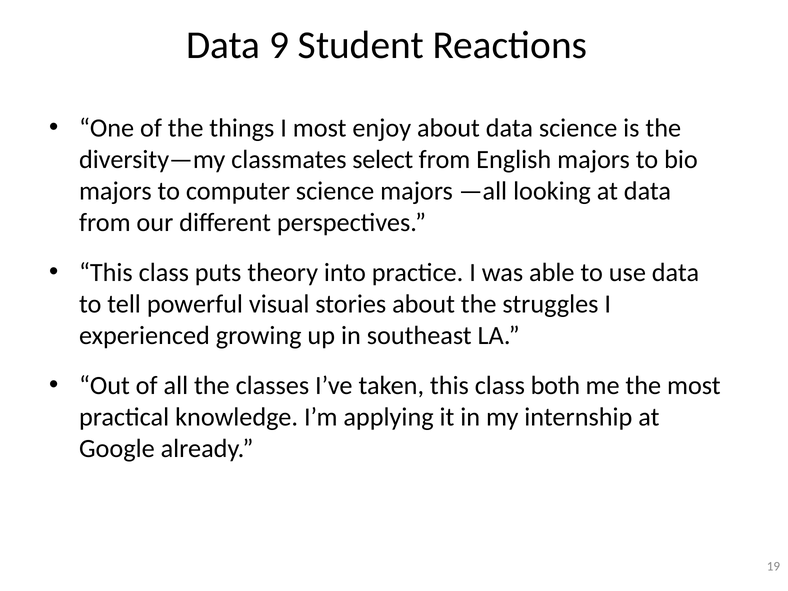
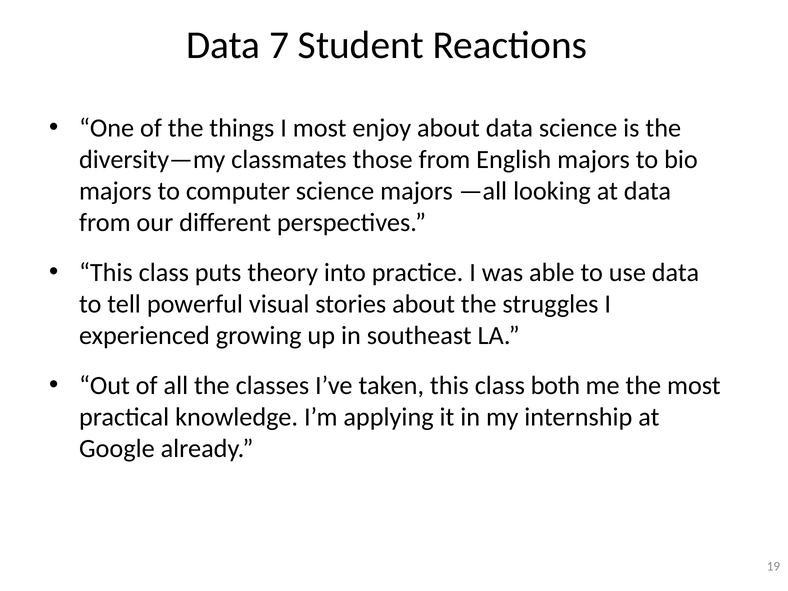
9: 9 -> 7
select: select -> those
